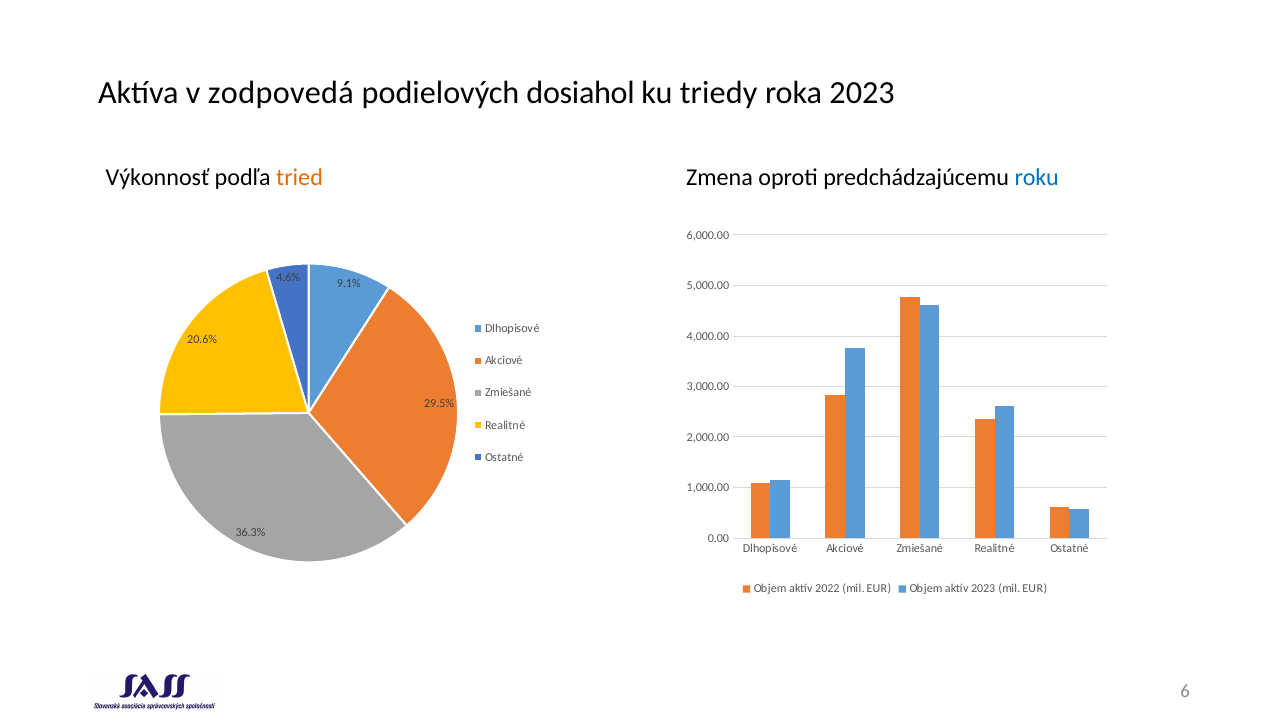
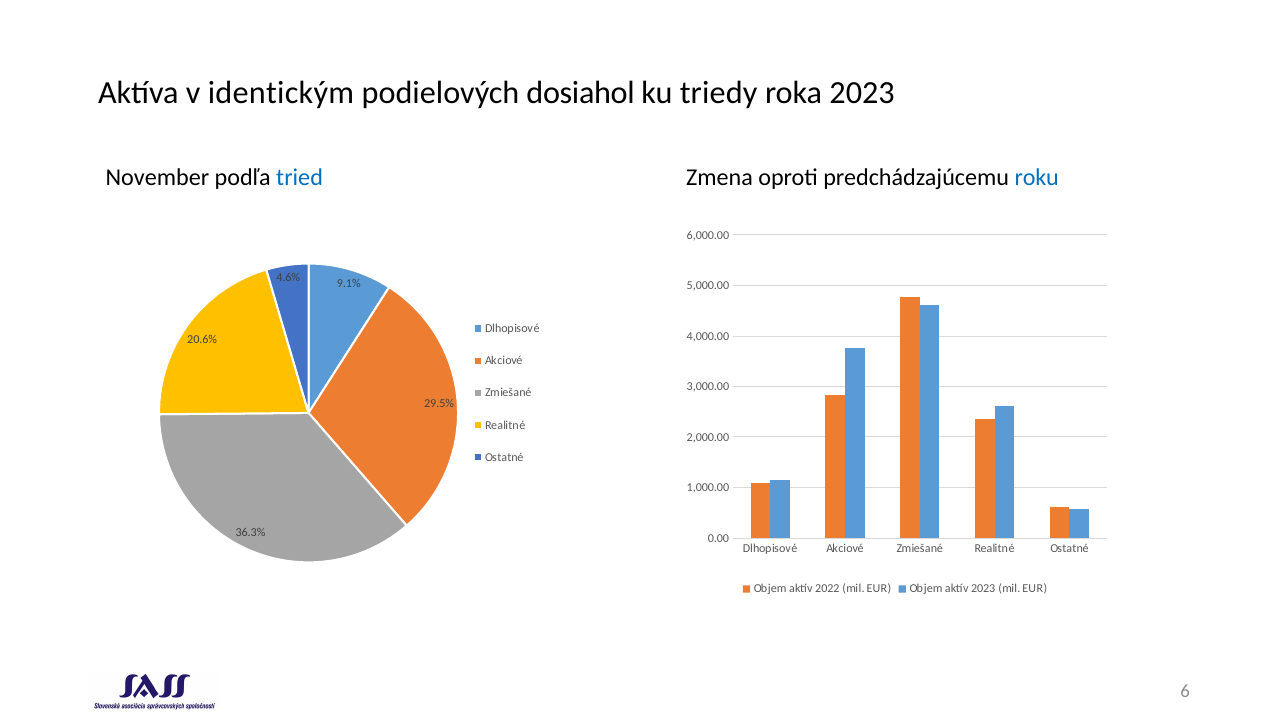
zodpovedá: zodpovedá -> identickým
Výkonnosť: Výkonnosť -> November
tried colour: orange -> blue
